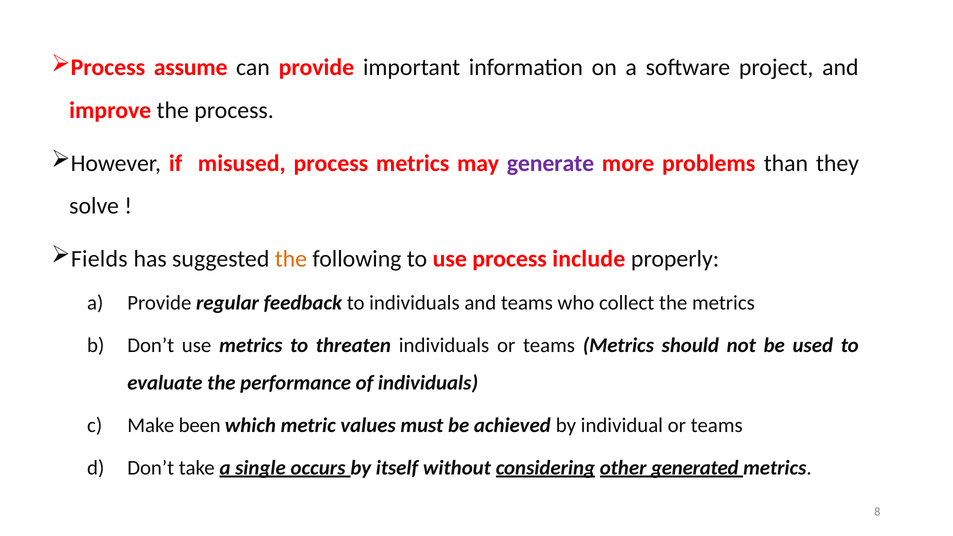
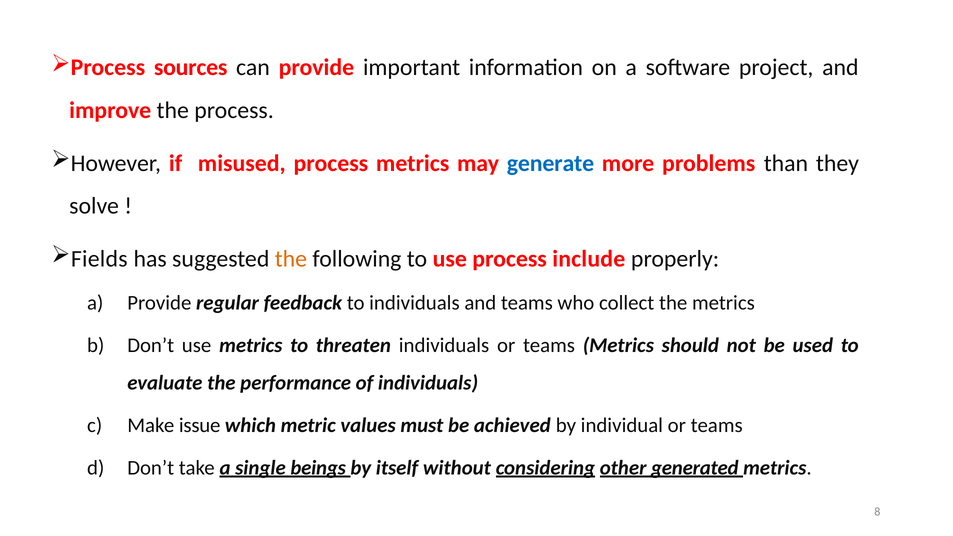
assume: assume -> sources
generate colour: purple -> blue
been: been -> issue
occurs: occurs -> beings
